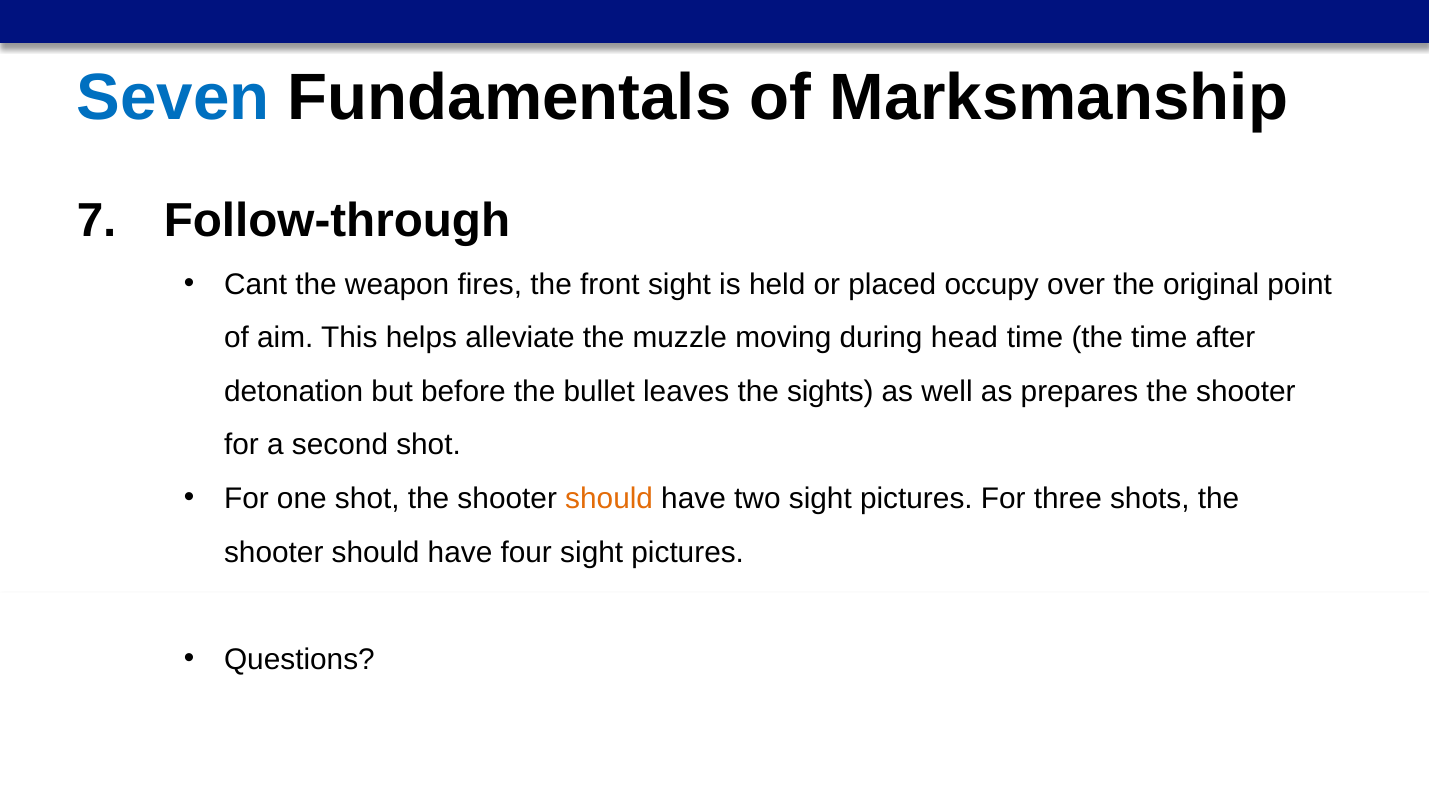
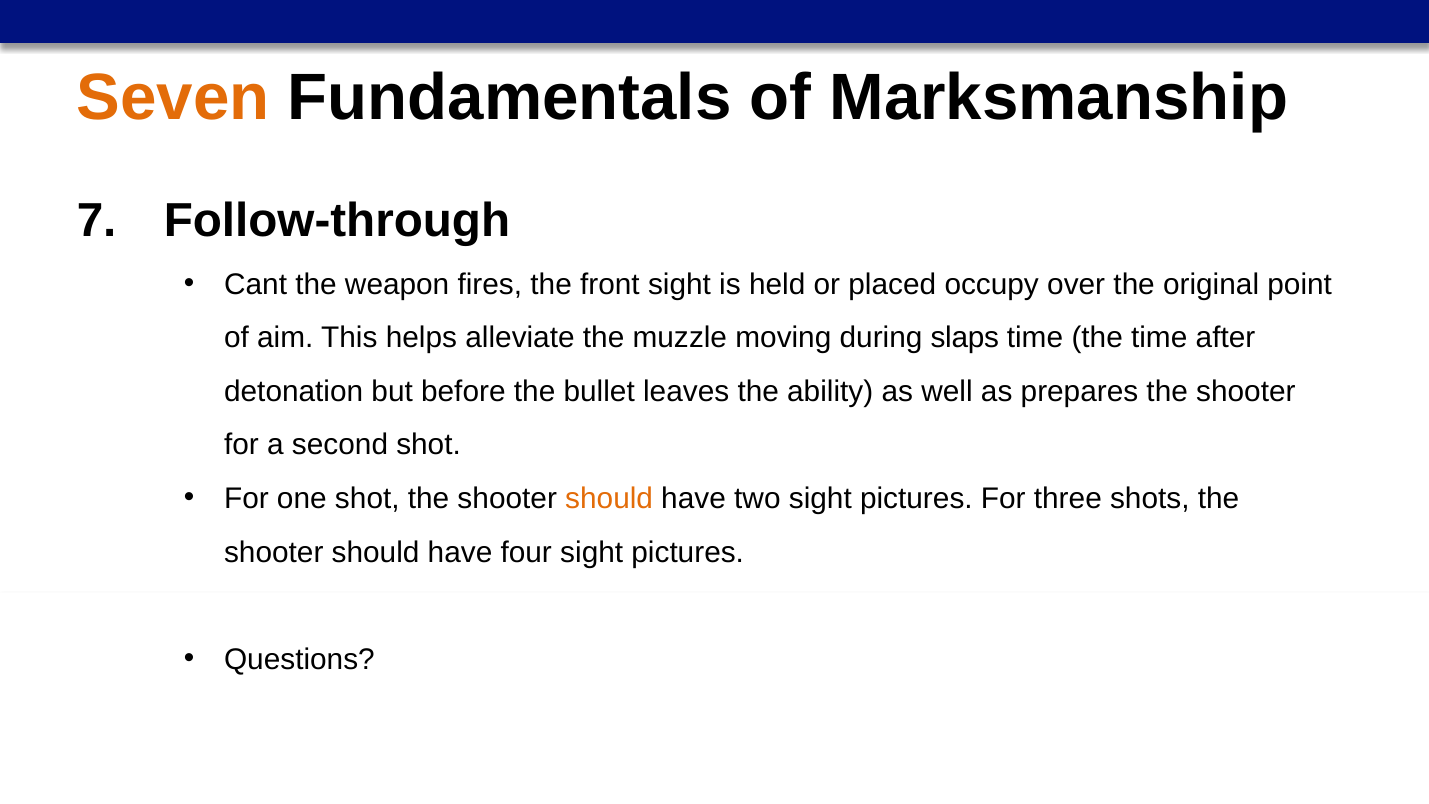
Seven colour: blue -> orange
head: head -> slaps
sights: sights -> ability
